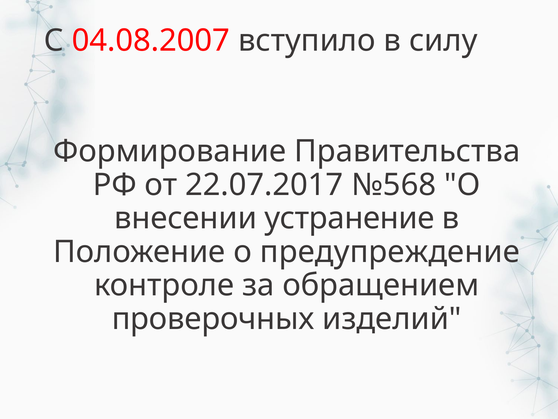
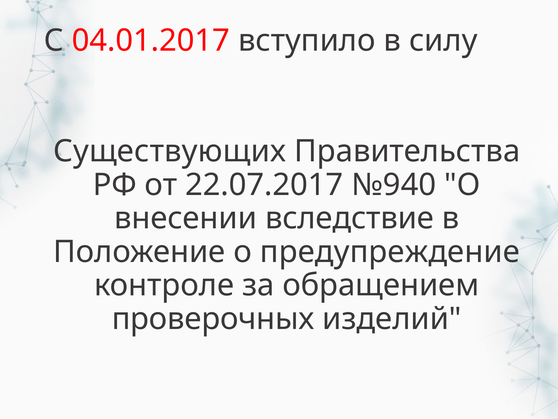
04.08.2007: 04.08.2007 -> 04.01.2017
Формирование: Формирование -> Существующих
№568: №568 -> №940
устранение: устранение -> вследствие
